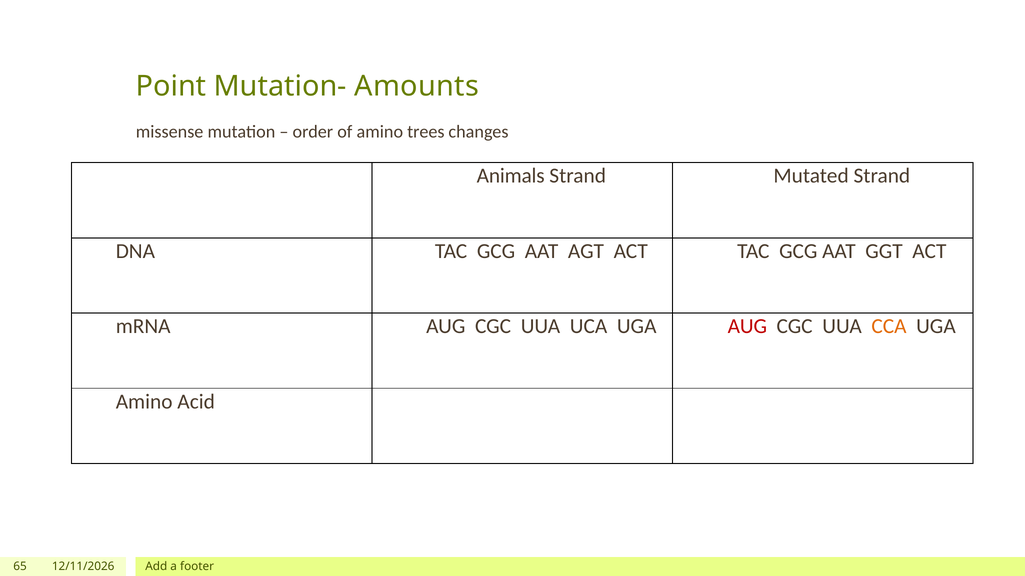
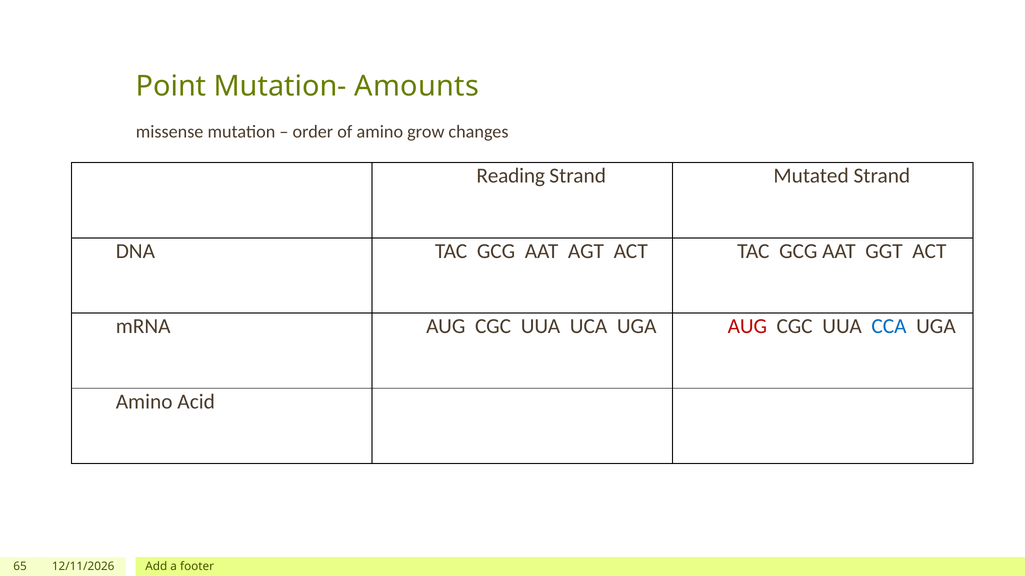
trees: trees -> grow
Animals: Animals -> Reading
CCA colour: orange -> blue
